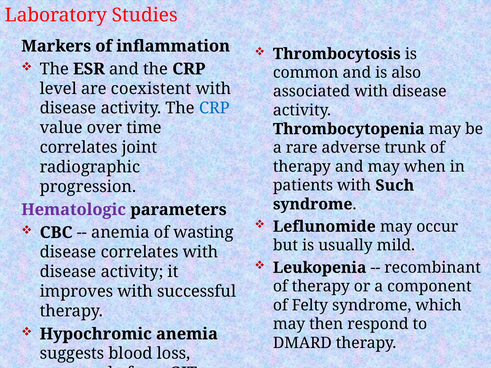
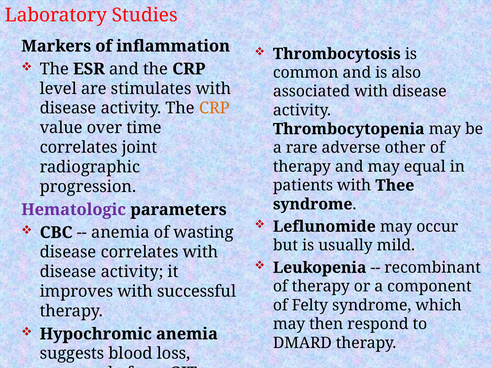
coexistent: coexistent -> stimulates
CRP at (214, 108) colour: blue -> orange
trunk: trunk -> other
when: when -> equal
Such: Such -> Thee
